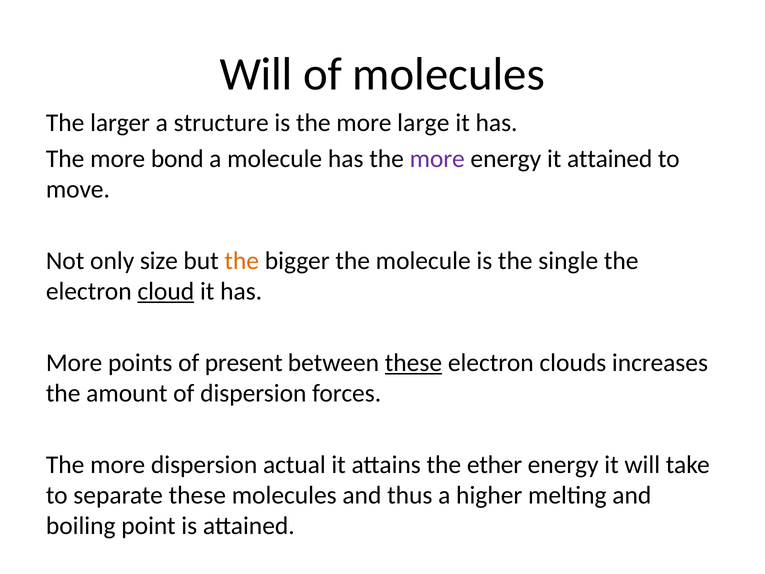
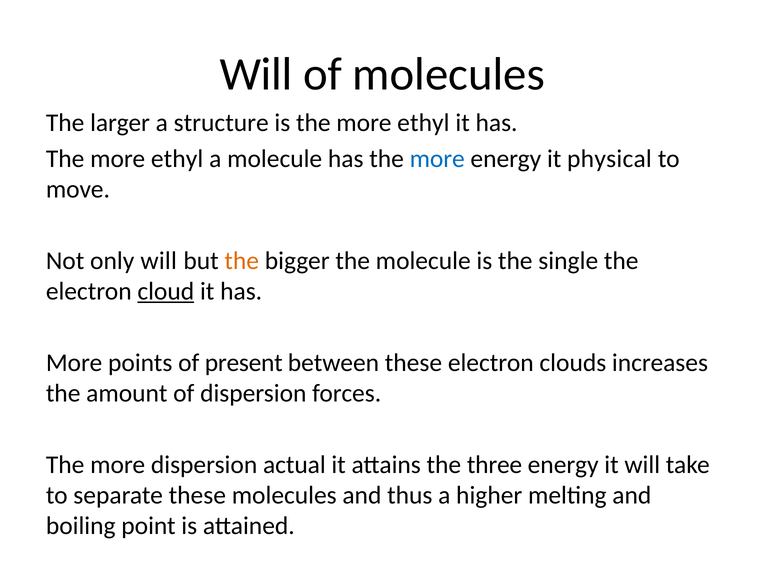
is the more large: large -> ethyl
bond at (177, 159): bond -> ethyl
more at (437, 159) colour: purple -> blue
it attained: attained -> physical
only size: size -> will
these at (413, 363) underline: present -> none
ether: ether -> three
